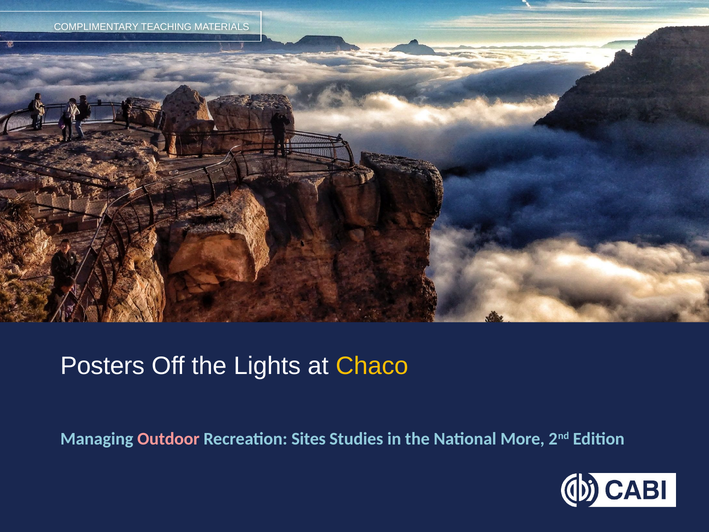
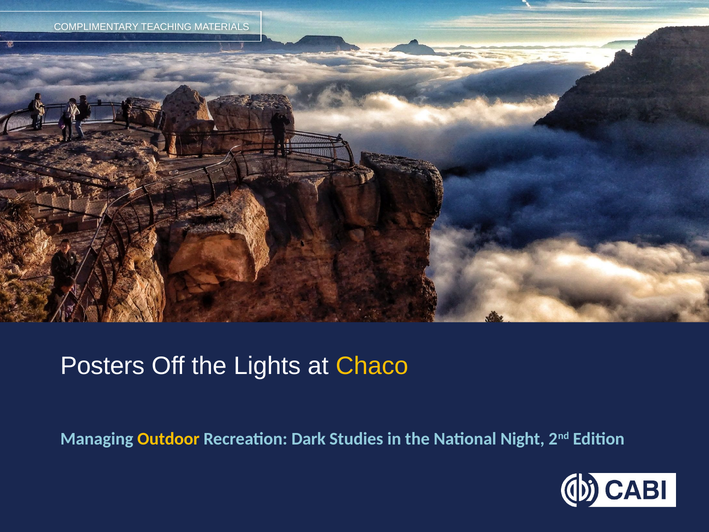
Outdoor colour: pink -> yellow
Sites: Sites -> Dark
More: More -> Night
